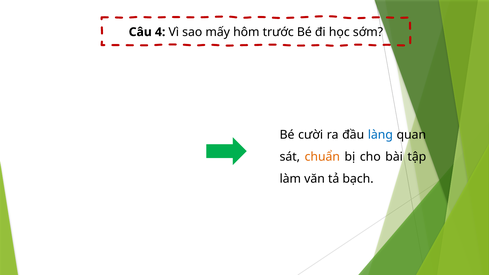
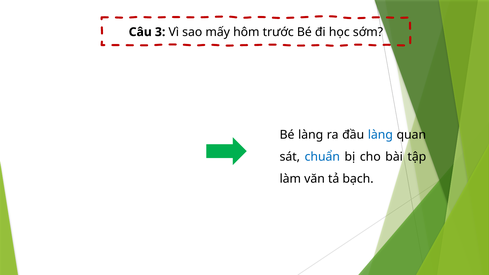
4: 4 -> 3
Bé cười: cười -> làng
chuẩn colour: orange -> blue
